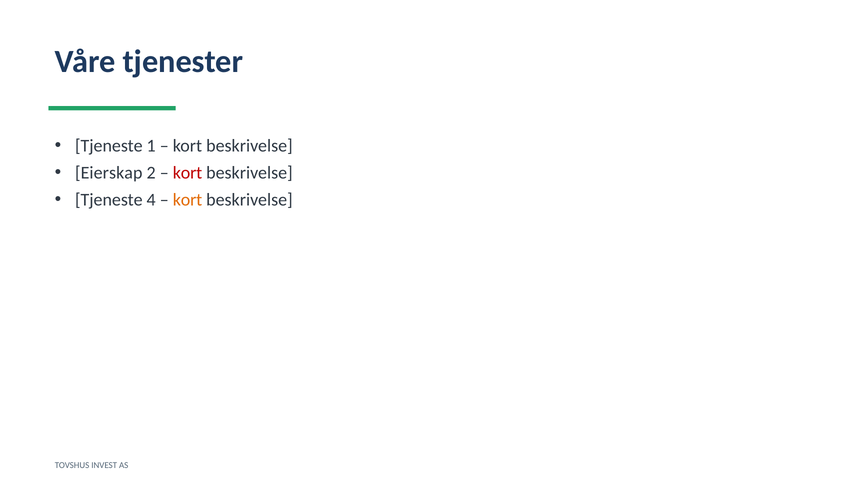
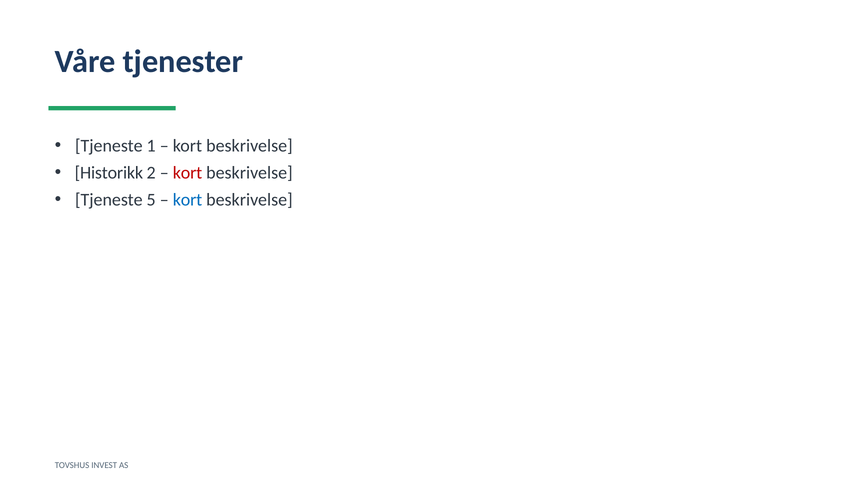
Eierskap: Eierskap -> Historikk
4: 4 -> 5
kort at (188, 200) colour: orange -> blue
